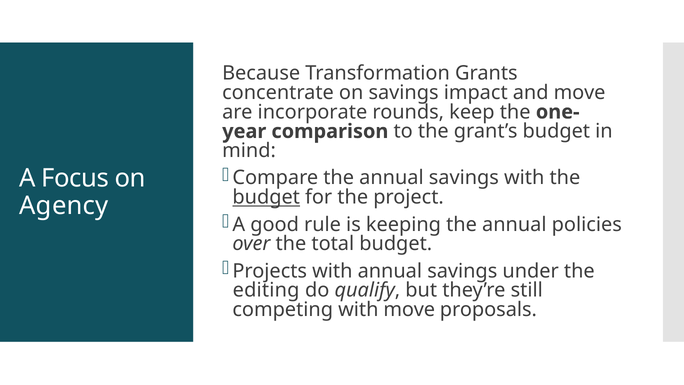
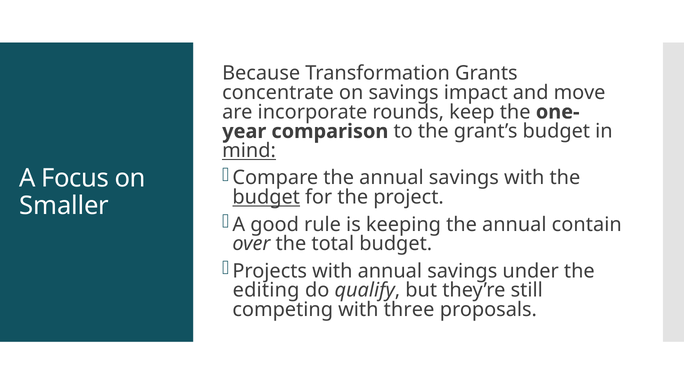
mind underline: none -> present
Agency: Agency -> Smaller
policies: policies -> contain
with move: move -> three
